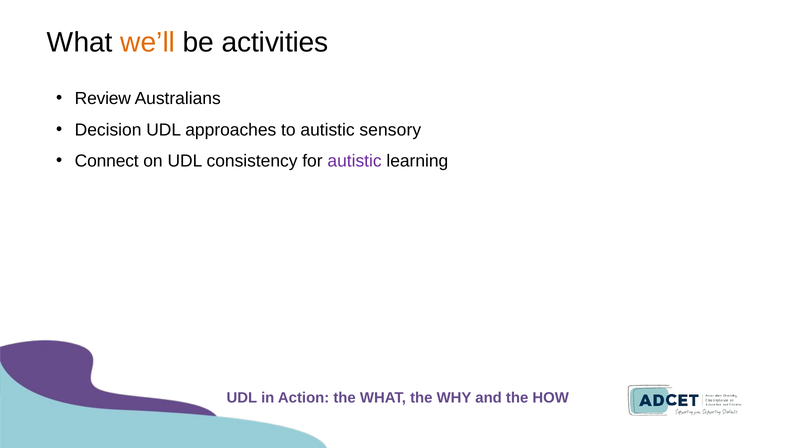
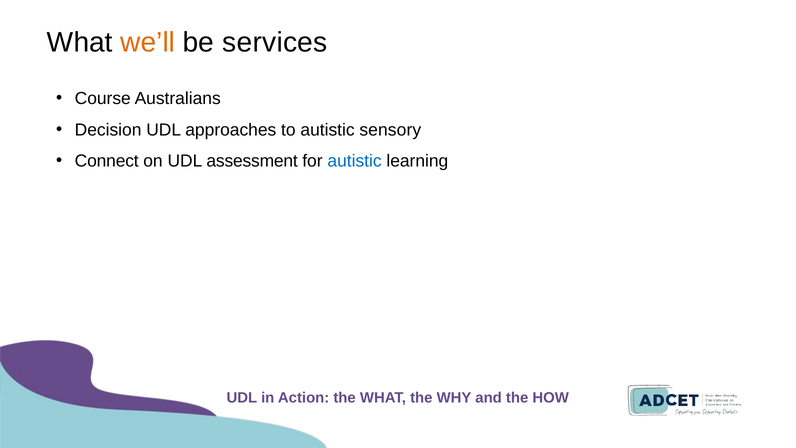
activities: activities -> services
Review: Review -> Course
consistency: consistency -> assessment
autistic at (355, 161) colour: purple -> blue
